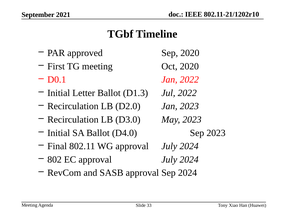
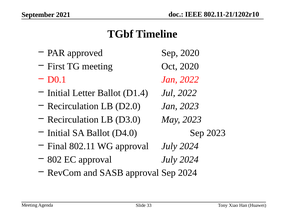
D1.3: D1.3 -> D1.4
